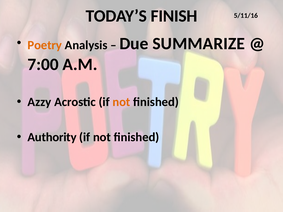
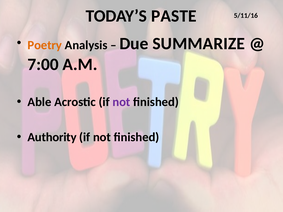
FINISH: FINISH -> PASTE
Azzy: Azzy -> Able
not at (121, 102) colour: orange -> purple
